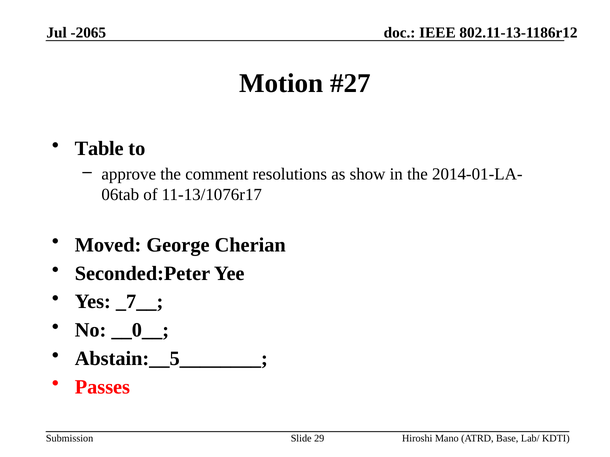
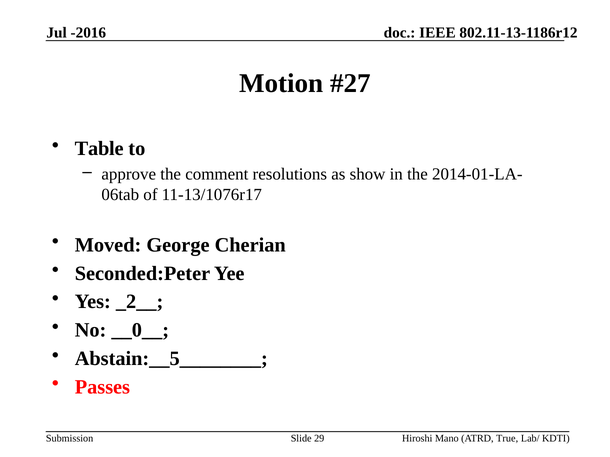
-2065: -2065 -> -2016
_7__: _7__ -> _2__
Base: Base -> True
